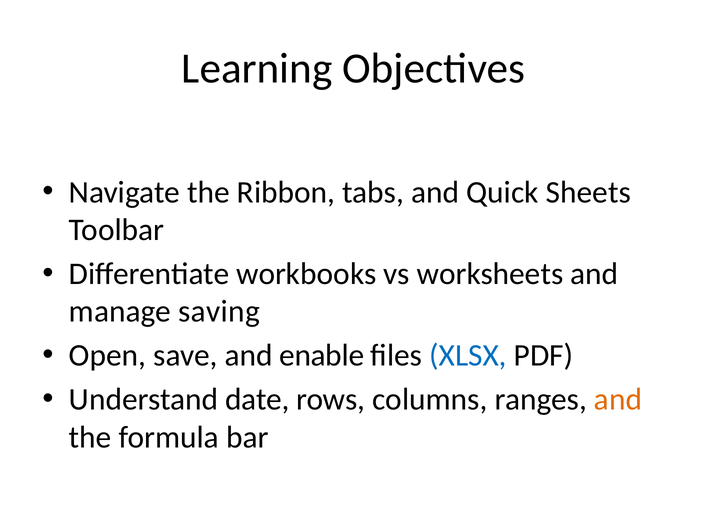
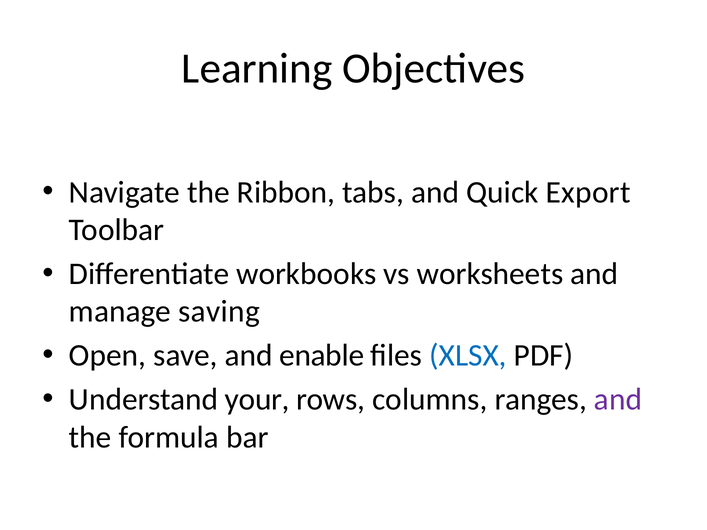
Sheets: Sheets -> Export
date: date -> your
and at (618, 400) colour: orange -> purple
